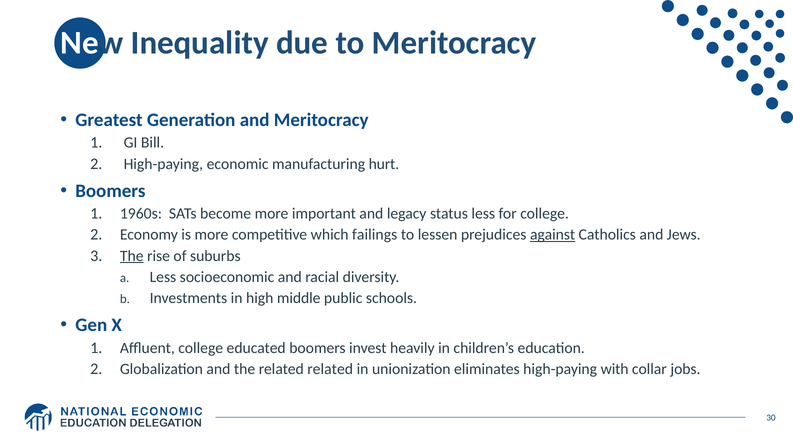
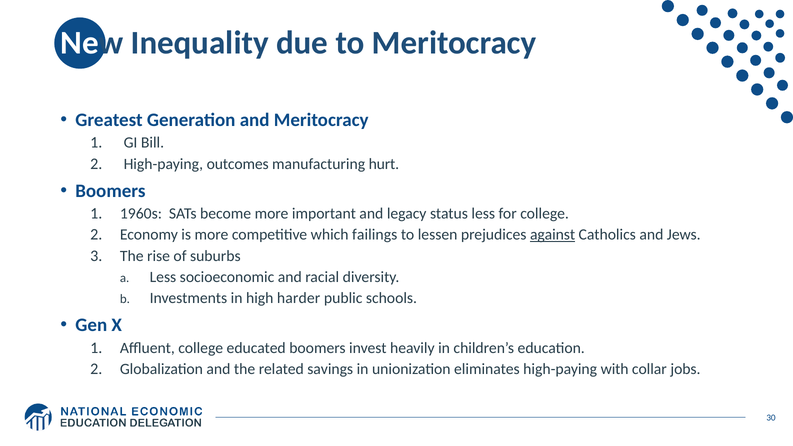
economic: economic -> outcomes
The at (132, 256) underline: present -> none
middle: middle -> harder
related related: related -> savings
